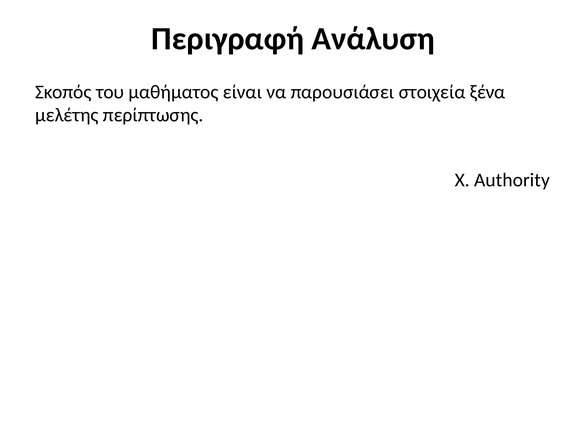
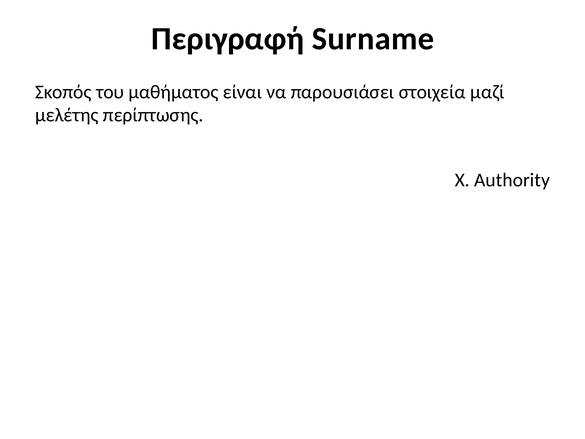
Ανάλυση: Ανάλυση -> Surname
ξένα: ξένα -> μαζί
